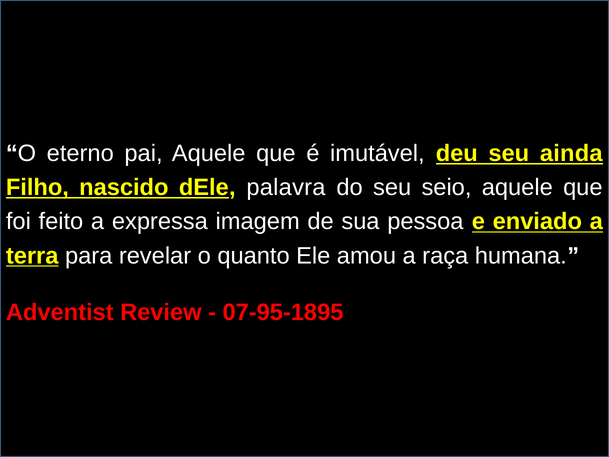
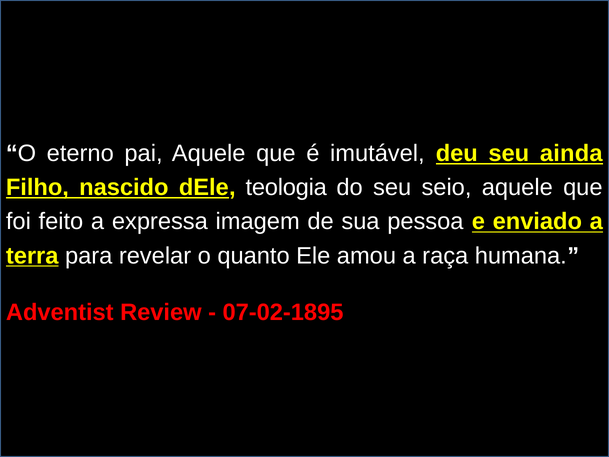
palavra: palavra -> teologia
07-95-1895: 07-95-1895 -> 07-02-1895
